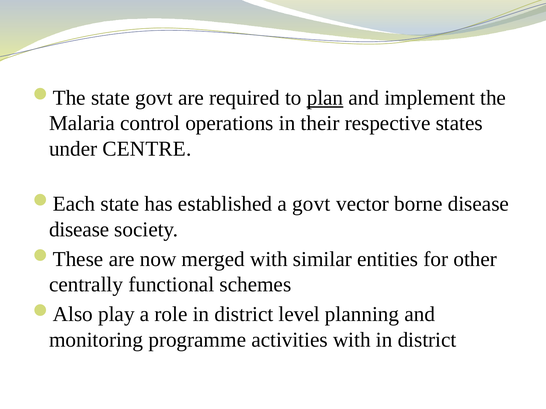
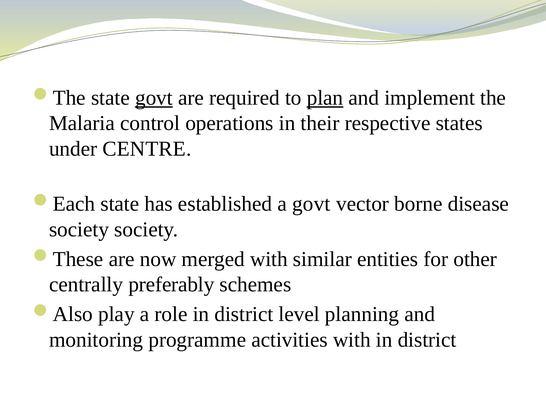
govt at (154, 98) underline: none -> present
disease at (79, 230): disease -> society
functional: functional -> preferably
